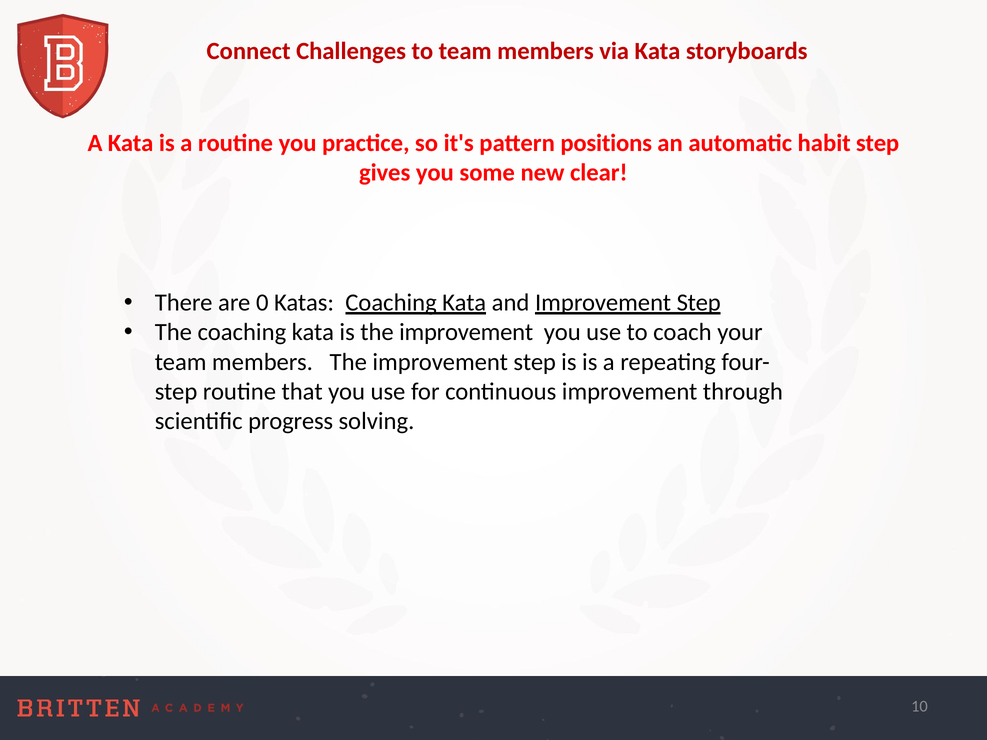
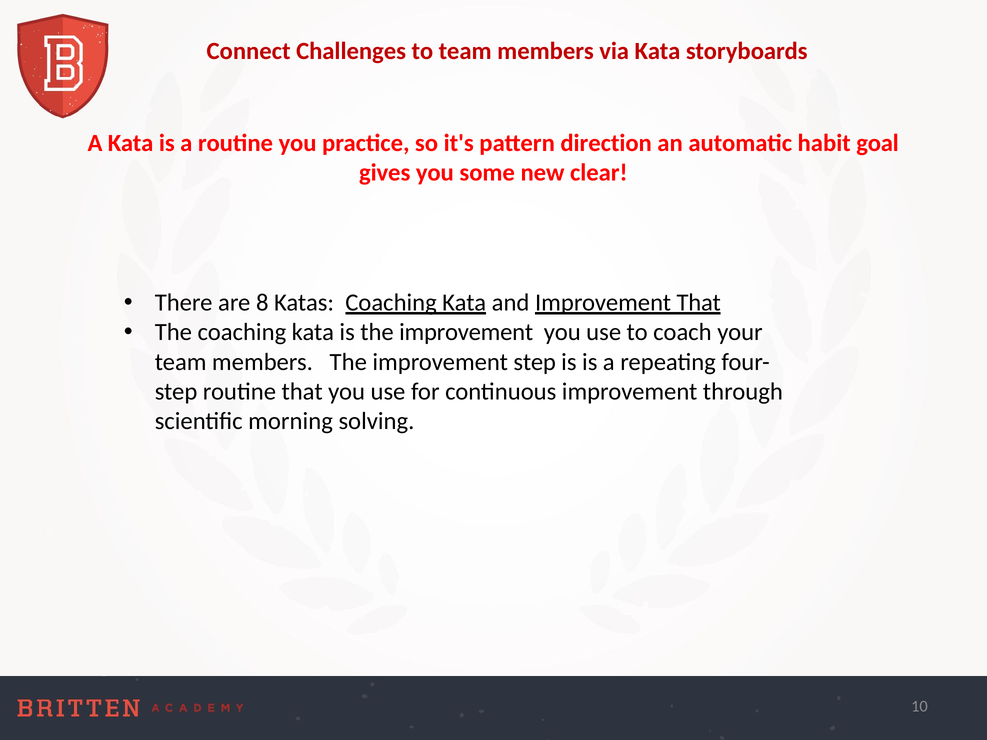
positions: positions -> direction
habit step: step -> goal
0: 0 -> 8
and Improvement Step: Step -> That
progress: progress -> morning
